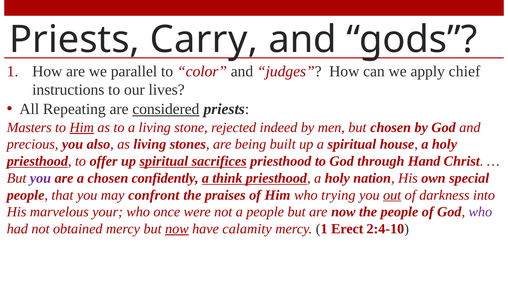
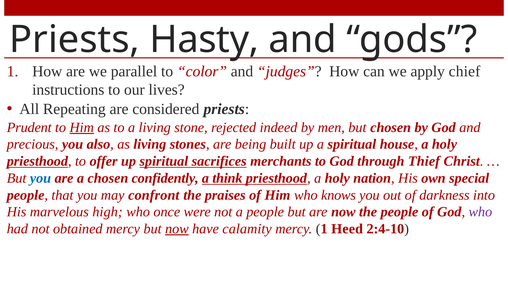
Carry: Carry -> Hasty
considered underline: present -> none
Masters: Masters -> Prudent
sacrifices priesthood: priesthood -> merchants
Hand: Hand -> Thief
you at (40, 179) colour: purple -> blue
trying: trying -> knows
out underline: present -> none
your: your -> high
Erect: Erect -> Heed
